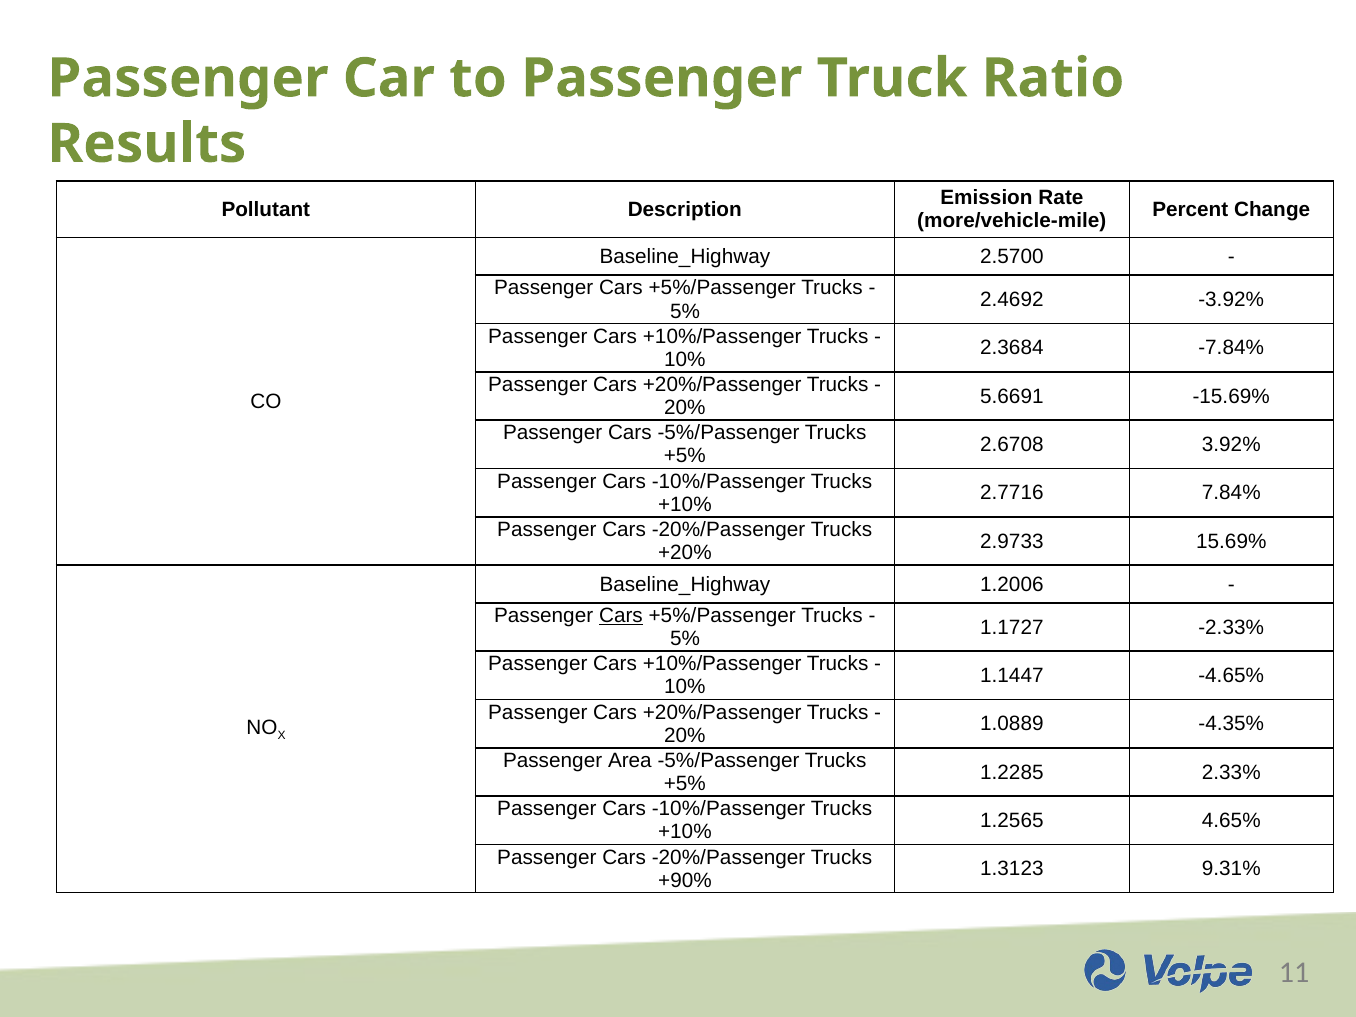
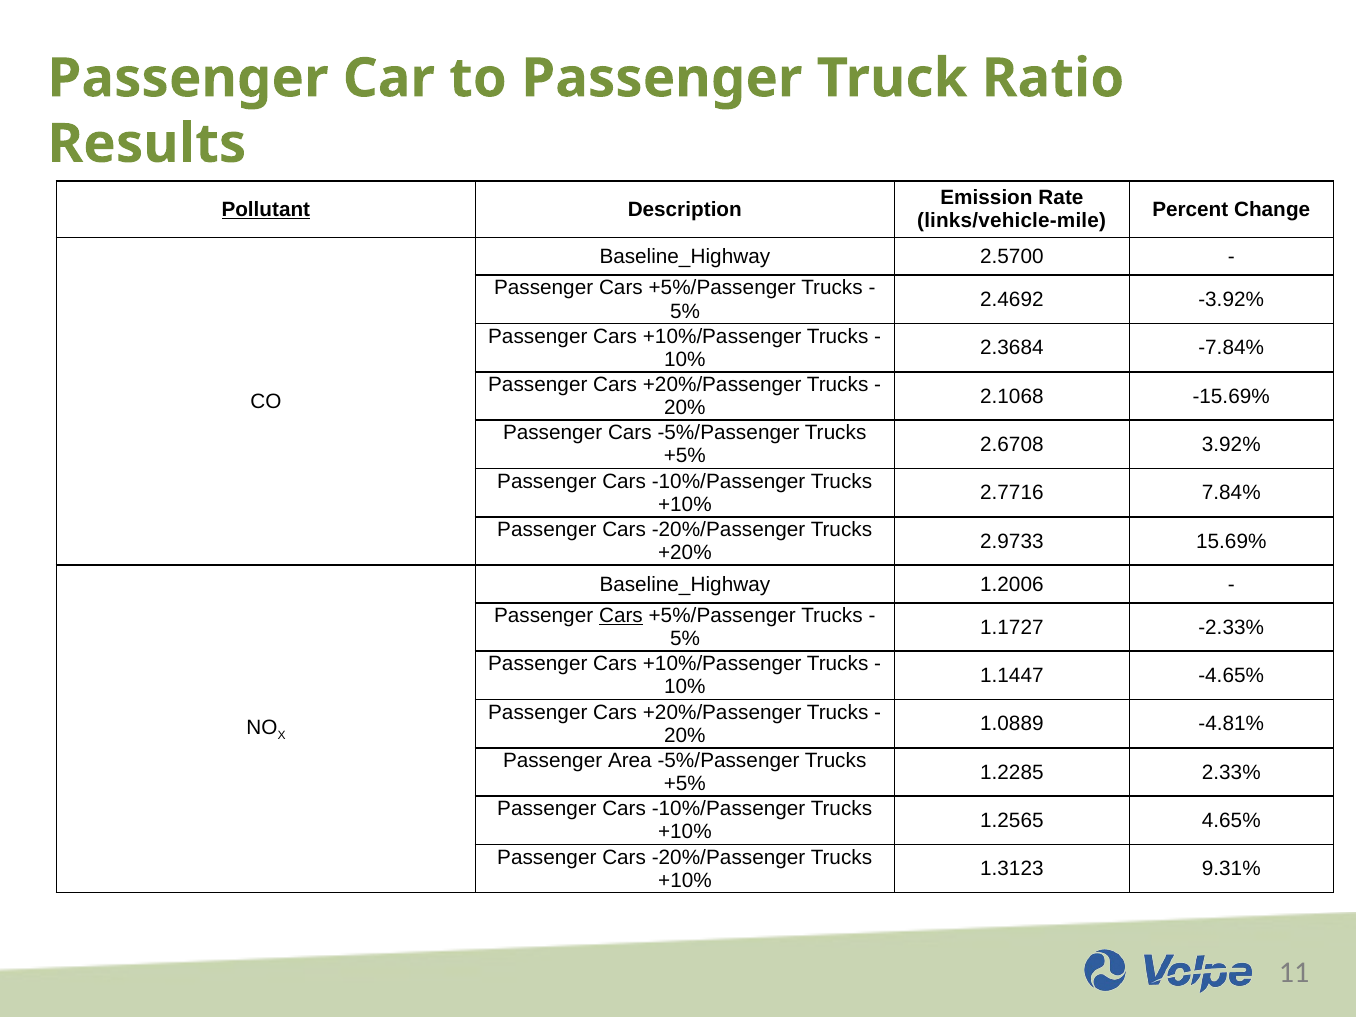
Pollutant underline: none -> present
more/vehicle-mile: more/vehicle-mile -> links/vehicle-mile
5.6691: 5.6691 -> 2.1068
-4.35%: -4.35% -> -4.81%
+90% at (685, 880): +90% -> +10%
